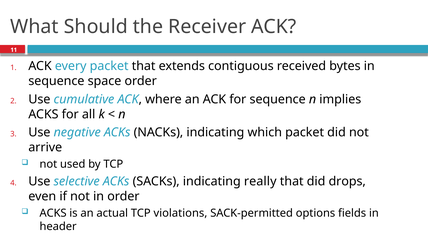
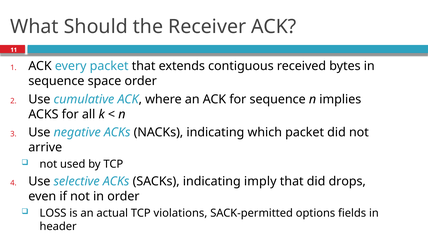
really: really -> imply
ACKS at (53, 213): ACKS -> LOSS
